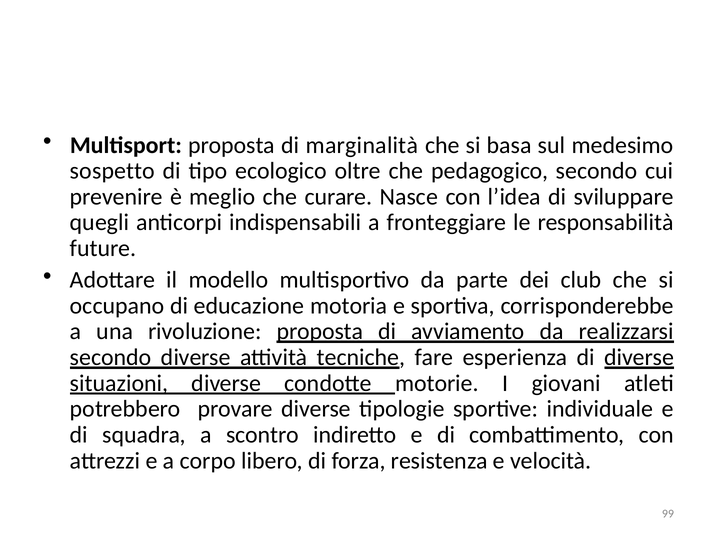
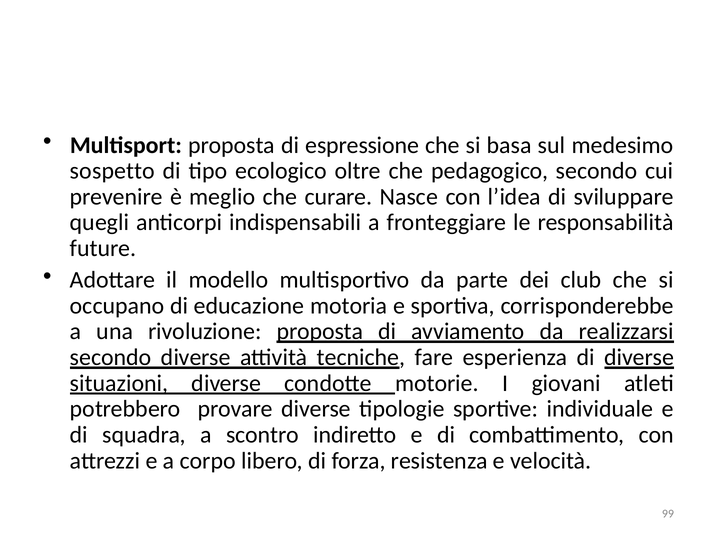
marginalità: marginalità -> espressione
